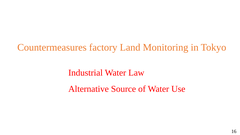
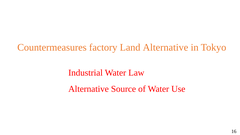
Land Monitoring: Monitoring -> Alternative
